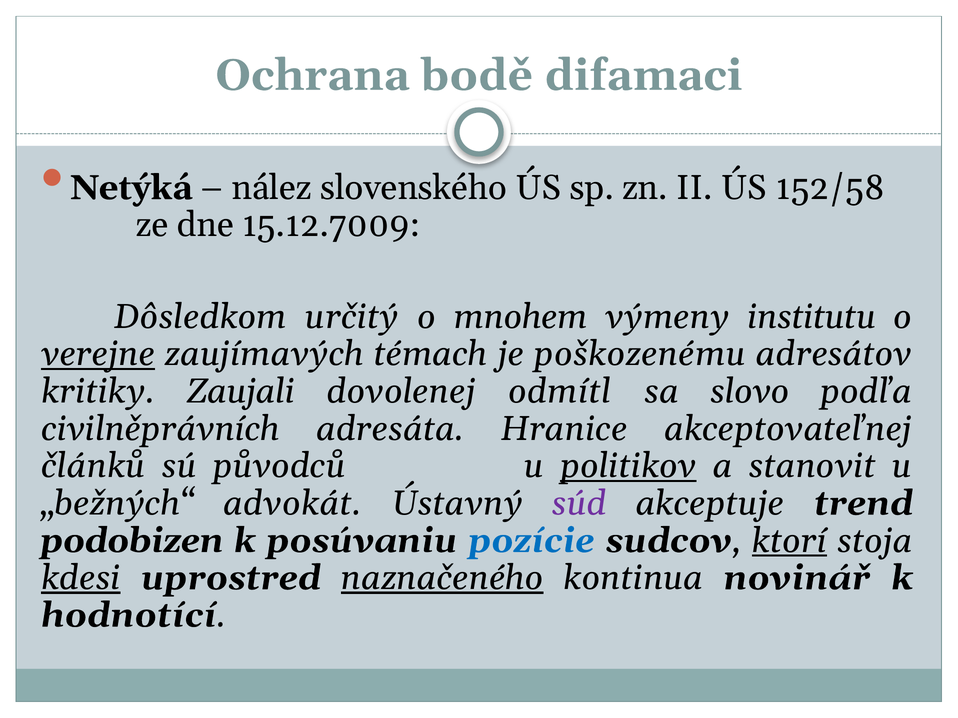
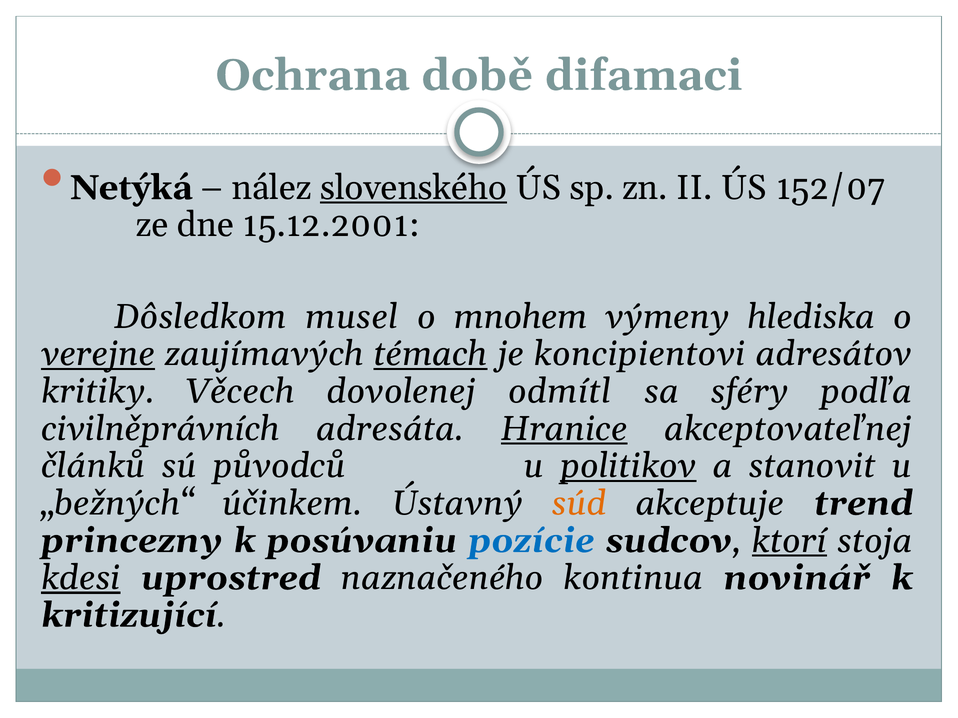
bodě: bodě -> době
slovenského underline: none -> present
152/58: 152/58 -> 152/07
15.12.7009: 15.12.7009 -> 15.12.2001
určitý: určitý -> musel
institutu: institutu -> hlediska
témach underline: none -> present
poškozenému: poškozenému -> koncipientovi
Zaujali: Zaujali -> Věcech
slovo: slovo -> sféry
Hranice underline: none -> present
advokát: advokát -> účinkem
súd colour: purple -> orange
podobizen: podobizen -> princezny
naznačeného underline: present -> none
hodnotící: hodnotící -> kritizující
